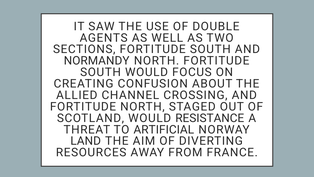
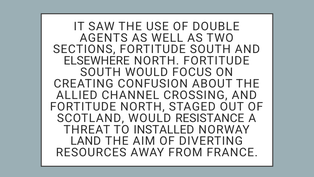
NORMANDY: NORMANDY -> ELSEWHERE
ARTIFICIAL: ARTIFICIAL -> INSTALLED
